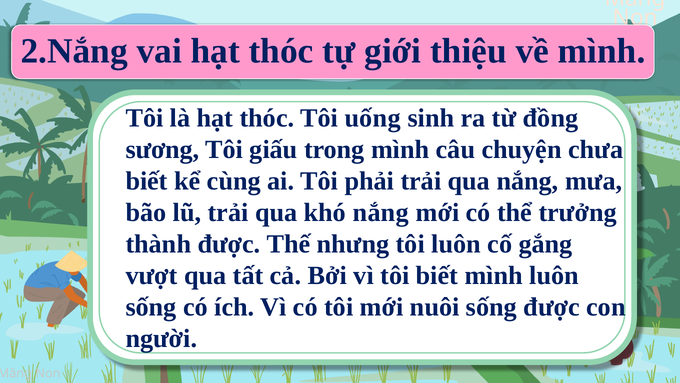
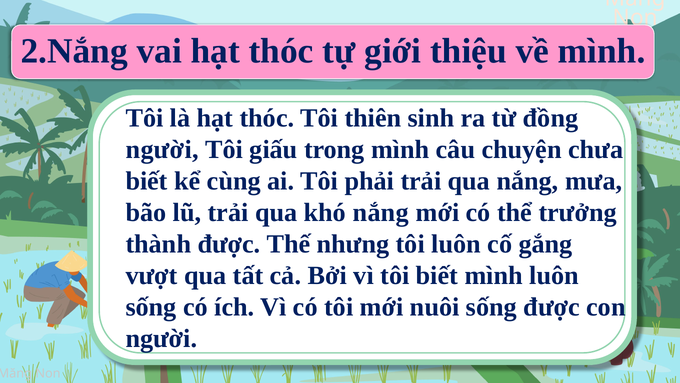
uống: uống -> thiên
sương at (162, 149): sương -> người
